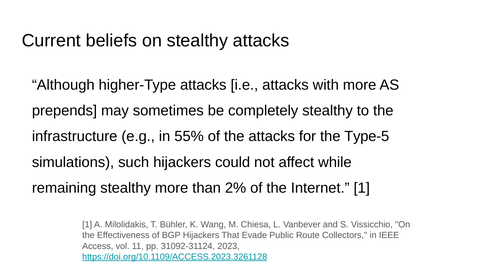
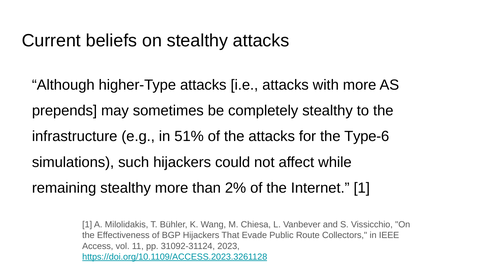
55%: 55% -> 51%
Type-5: Type-5 -> Type-6
